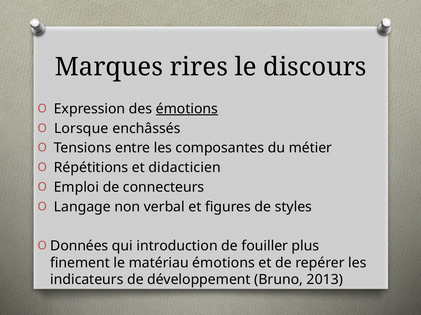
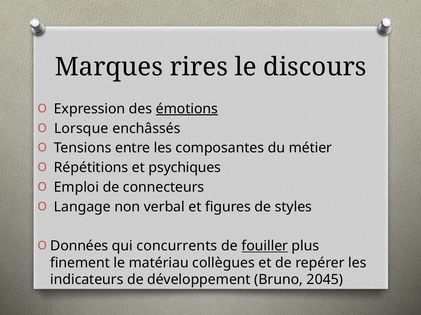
didacticien: didacticien -> psychiques
introduction: introduction -> concurrents
fouiller underline: none -> present
matériau émotions: émotions -> collègues
2013: 2013 -> 2045
